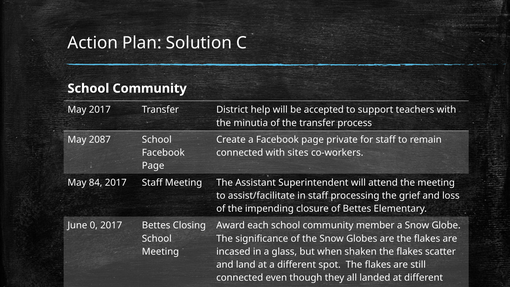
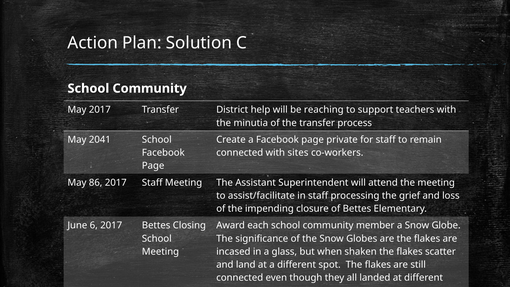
accepted: accepted -> reaching
2087: 2087 -> 2041
84: 84 -> 86
0: 0 -> 6
